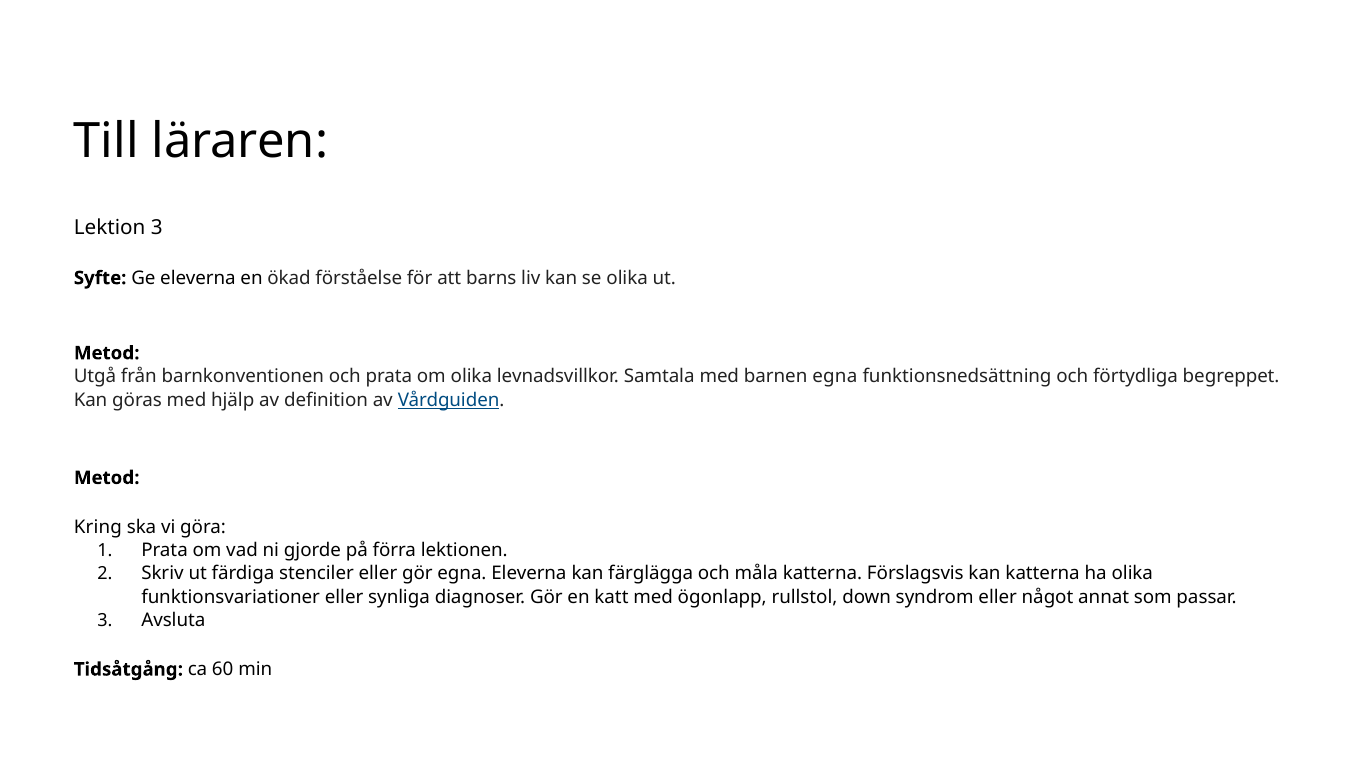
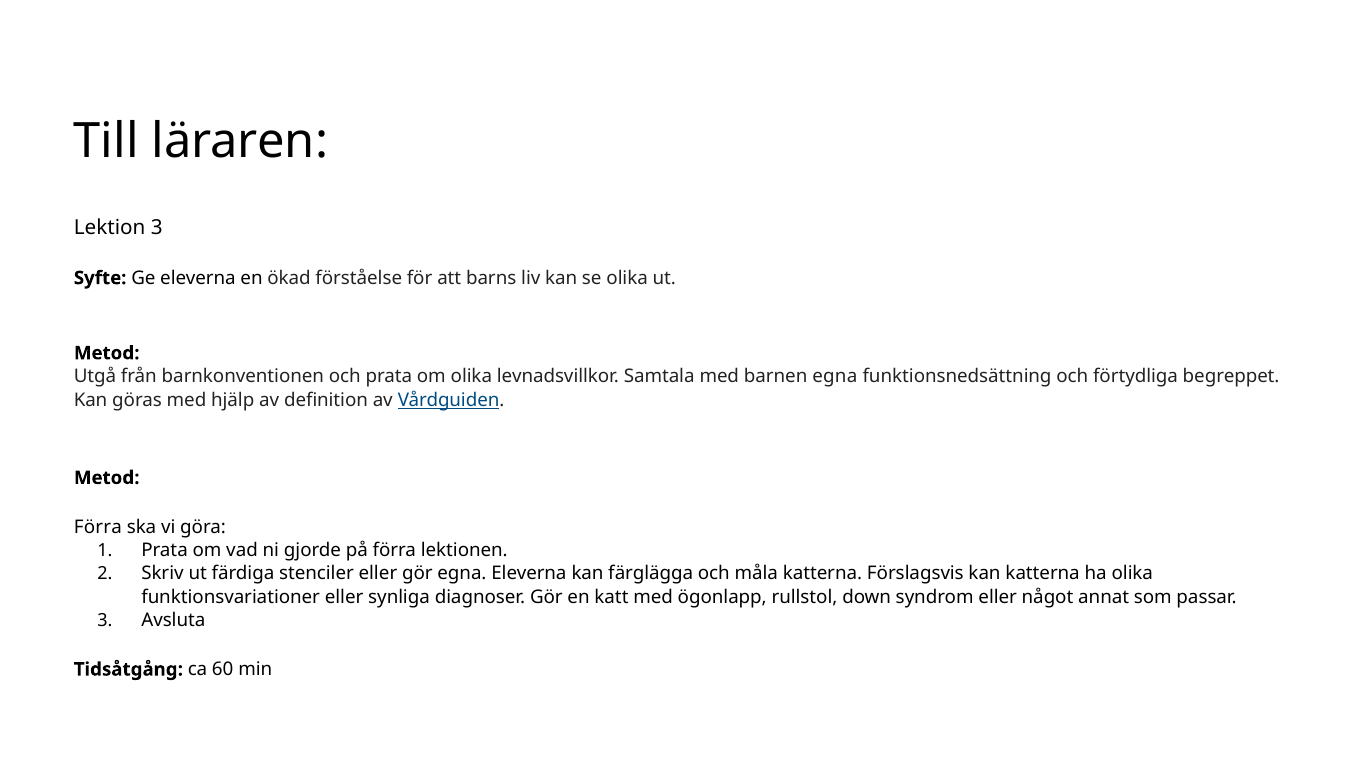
Kring at (98, 527): Kring -> Förra
